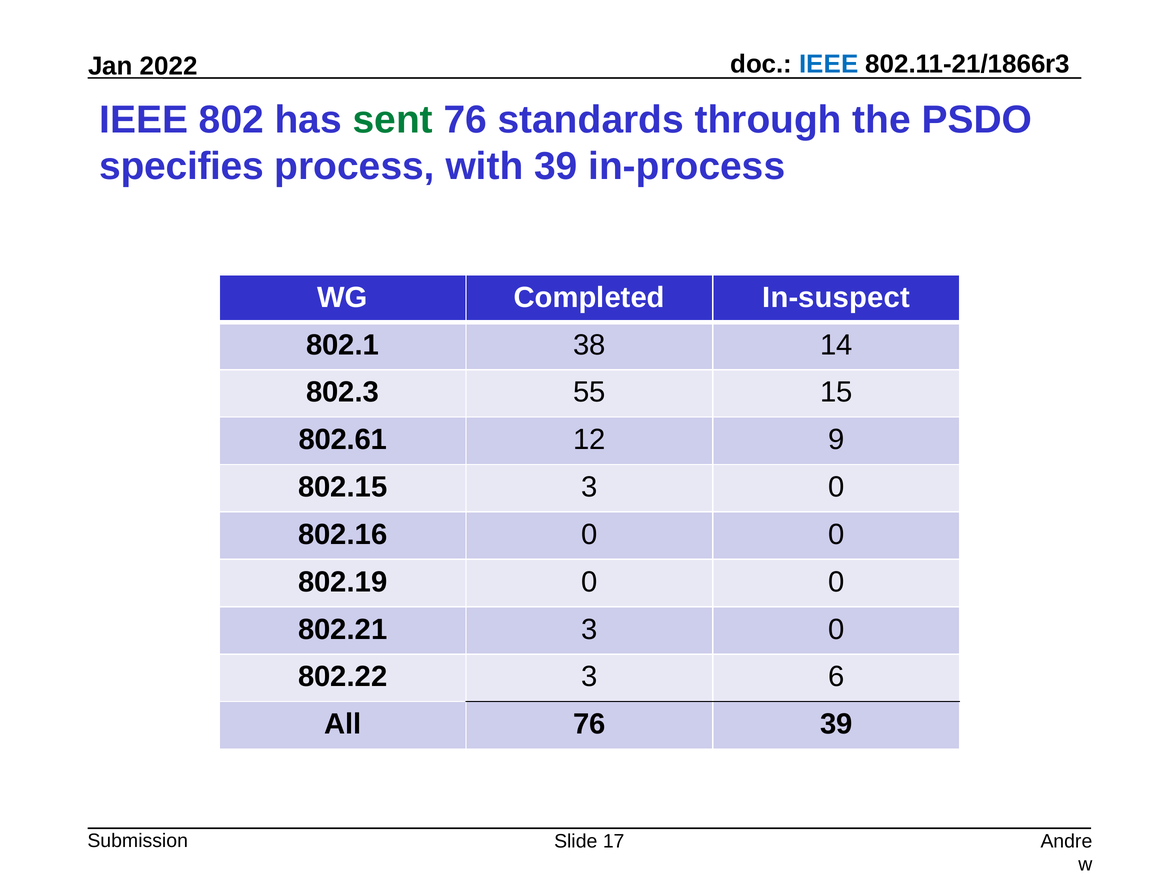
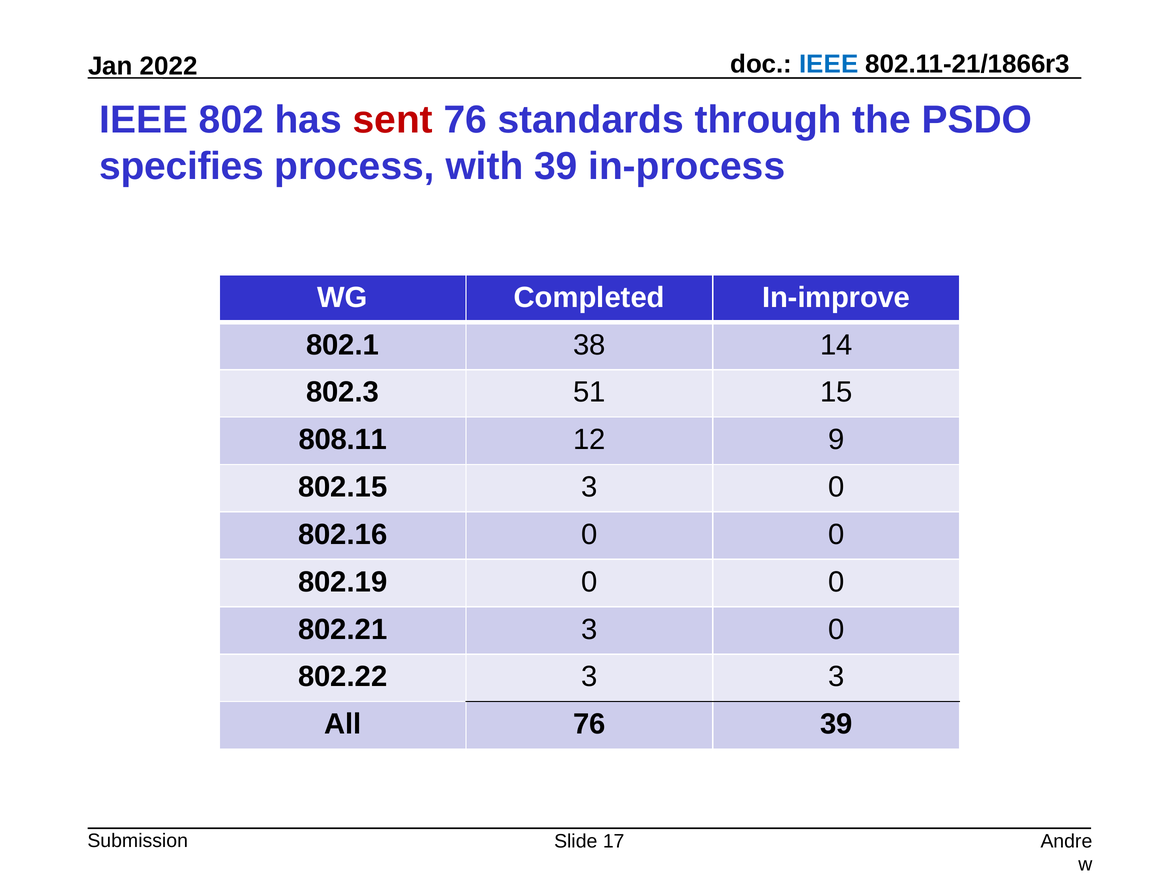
sent colour: green -> red
In-suspect: In-suspect -> In-improve
55: 55 -> 51
802.61: 802.61 -> 808.11
3 6: 6 -> 3
